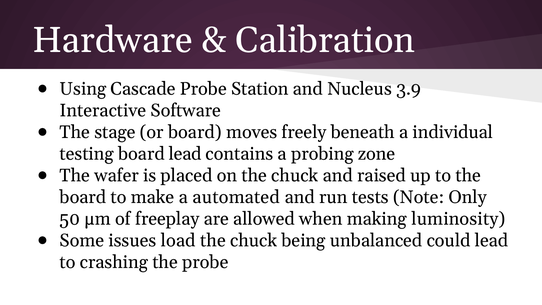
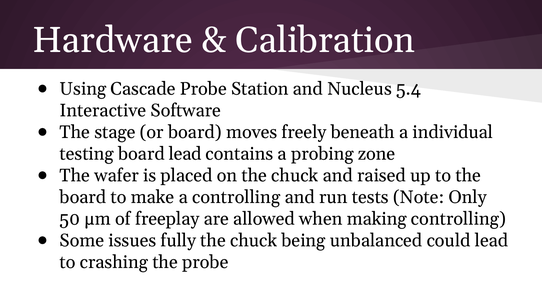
3.9: 3.9 -> 5.4
a automated: automated -> controlling
making luminosity: luminosity -> controlling
load: load -> fully
